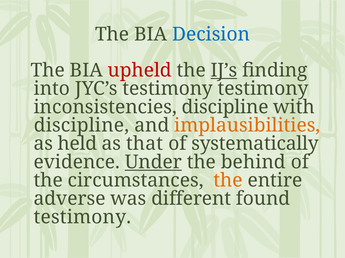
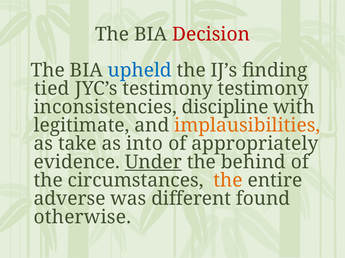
Decision colour: blue -> red
upheld colour: red -> blue
IJ’s underline: present -> none
into: into -> tied
discipline at (81, 126): discipline -> legitimate
held: held -> take
that: that -> into
systematically: systematically -> appropriately
testimony at (82, 218): testimony -> otherwise
